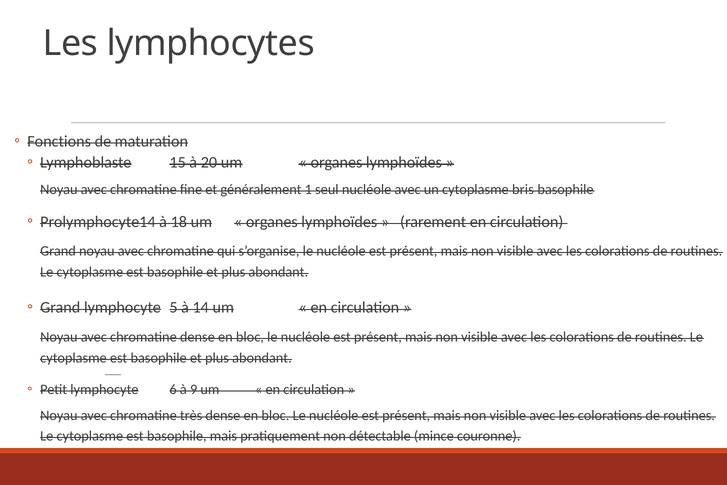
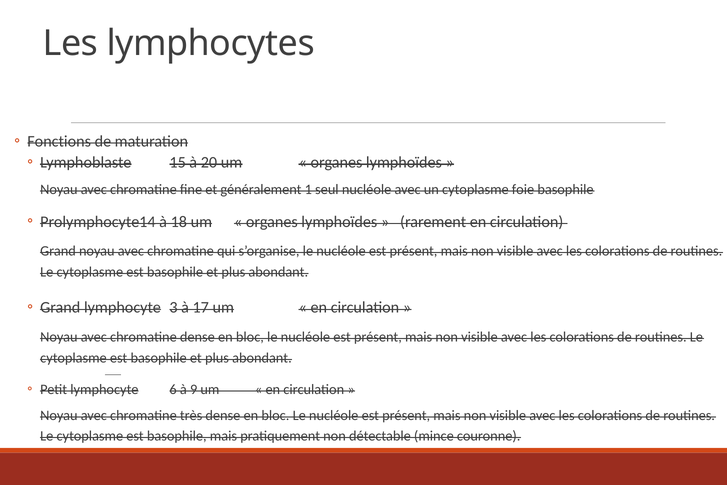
bris: bris -> foie
5: 5 -> 3
14: 14 -> 17
